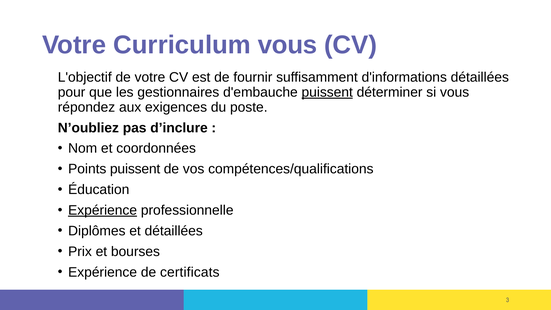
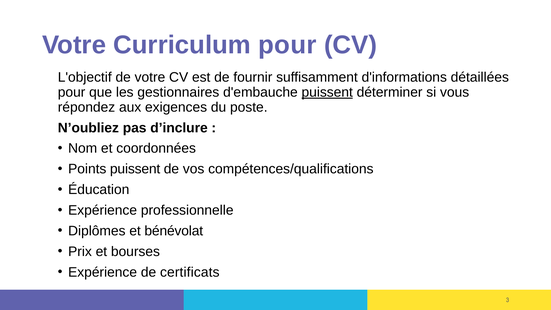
Curriculum vous: vous -> pour
Expérience at (103, 210) underline: present -> none
et détaillées: détaillées -> bénévolat
